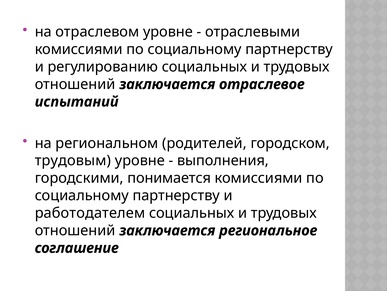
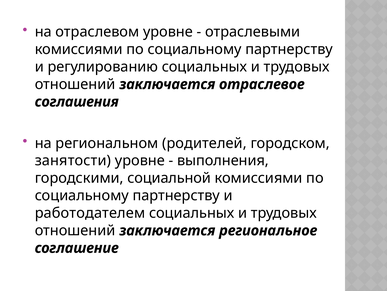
испытаний: испытаний -> соглашения
трудовым: трудовым -> занятости
понимается: понимается -> социальной
